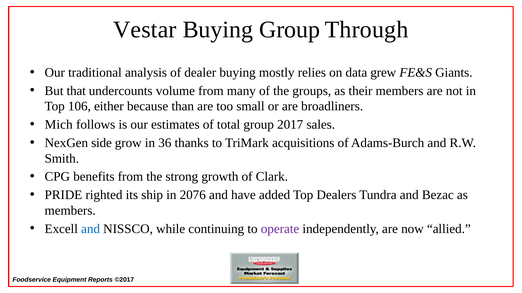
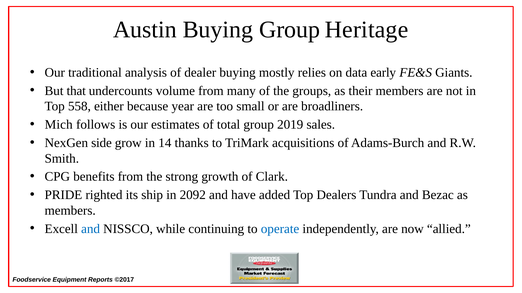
Vestar: Vestar -> Austin
Through: Through -> Heritage
grew: grew -> early
106: 106 -> 558
than: than -> year
2017: 2017 -> 2019
36: 36 -> 14
2076: 2076 -> 2092
operate colour: purple -> blue
